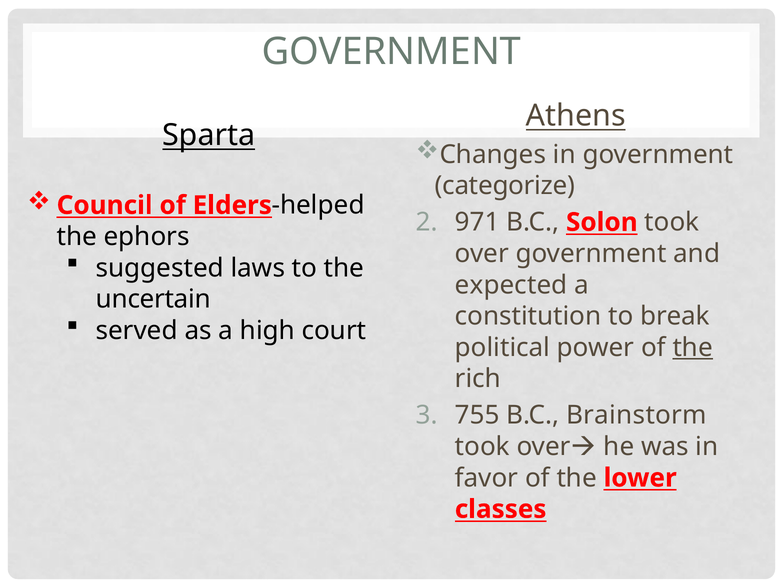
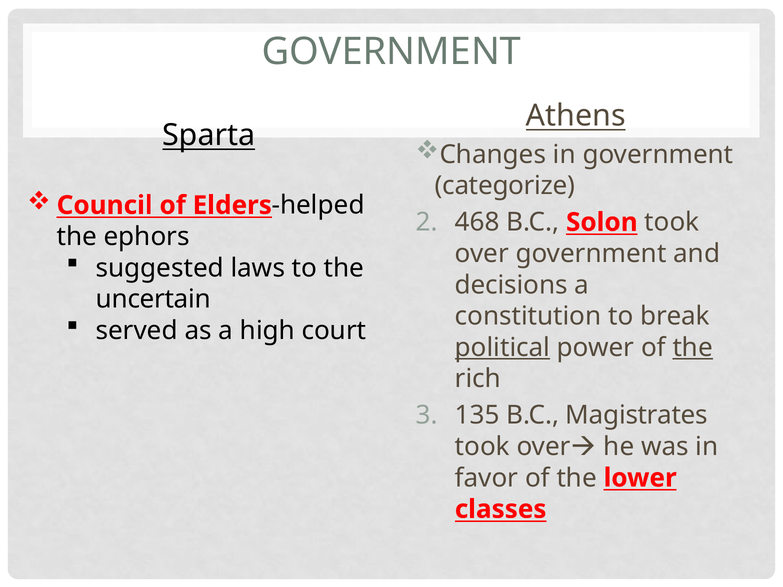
971: 971 -> 468
expected: expected -> decisions
political underline: none -> present
755: 755 -> 135
Brainstorm: Brainstorm -> Magistrates
